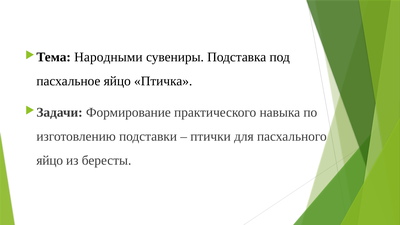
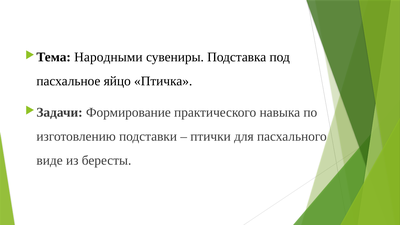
яйцо at (50, 161): яйцо -> виде
